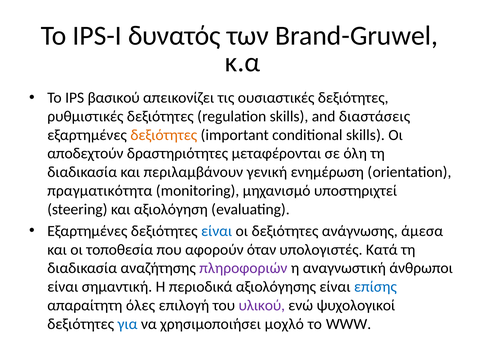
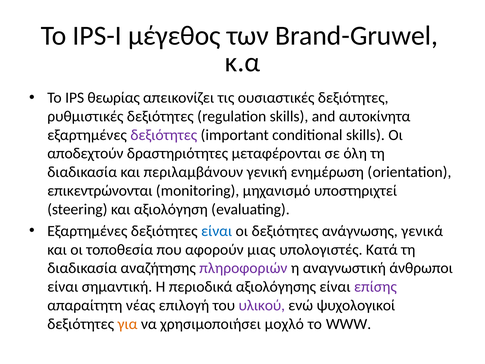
δυνατός: δυνατός -> μέγεθος
βασικού: βασικού -> θεωρίας
διαστάσεις: διαστάσεις -> αυτοκίνητα
δεξιότητες at (164, 135) colour: orange -> purple
πραγματικότητα: πραγματικότητα -> επικεντρώνονται
άμεσα: άμεσα -> γενικά
όταν: όταν -> μιας
επίσης colour: blue -> purple
όλες: όλες -> νέας
για colour: blue -> orange
